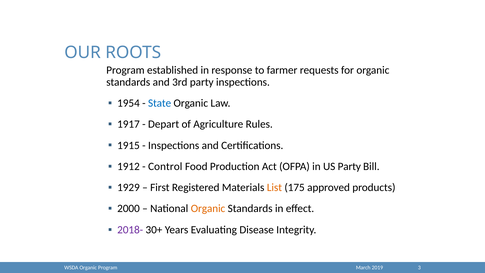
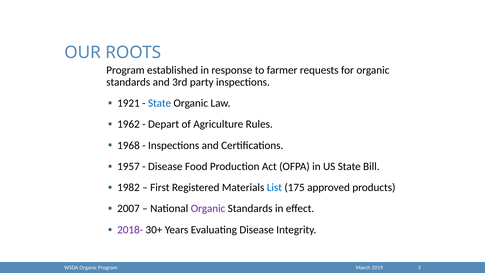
1954: 1954 -> 1921
1917: 1917 -> 1962
1915: 1915 -> 1968
1912: 1912 -> 1957
Control at (165, 166): Control -> Disease
US Party: Party -> State
1929: 1929 -> 1982
List colour: orange -> blue
2000: 2000 -> 2007
Organic at (208, 209) colour: orange -> purple
